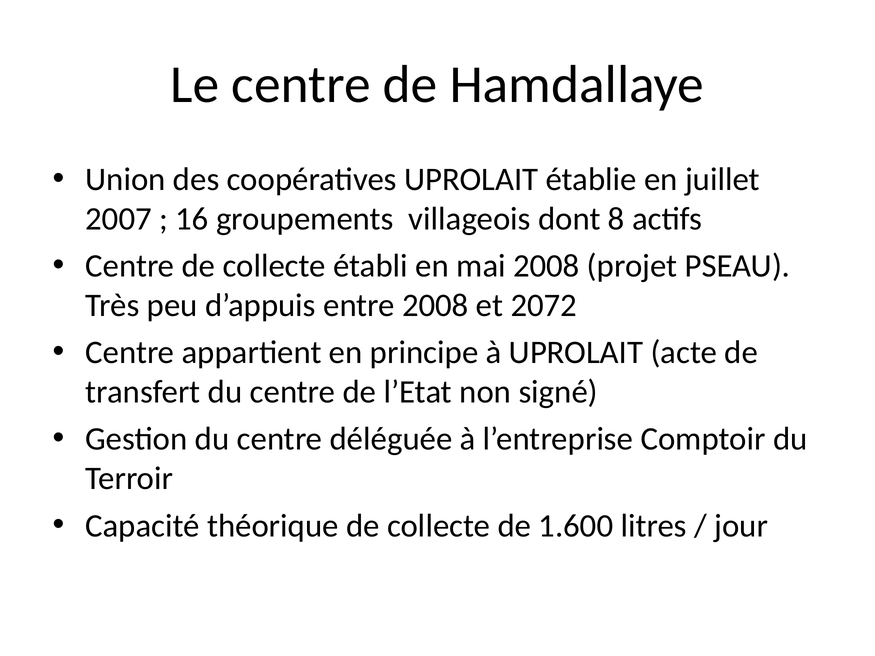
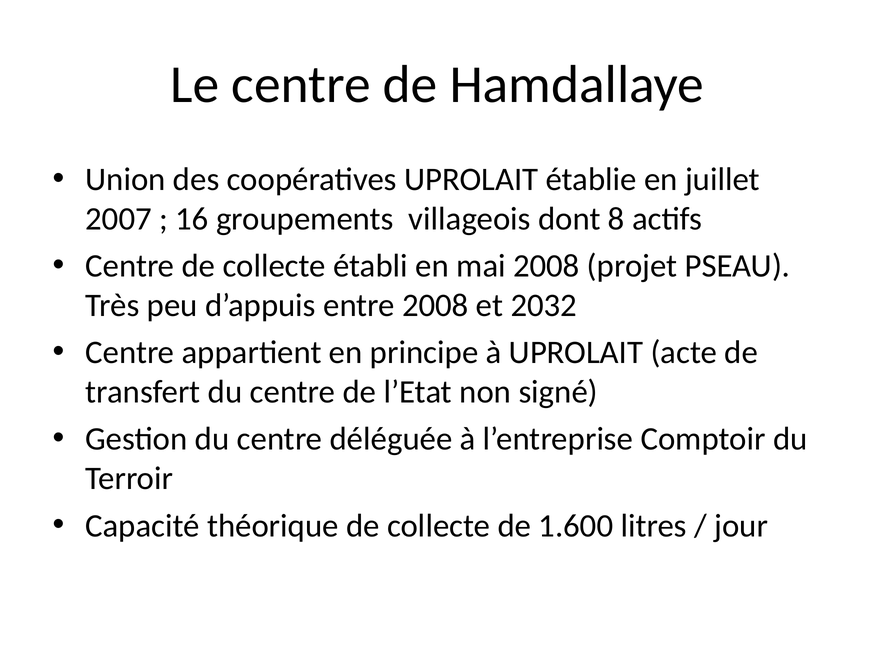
2072: 2072 -> 2032
